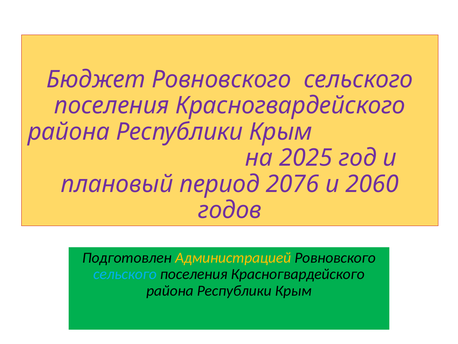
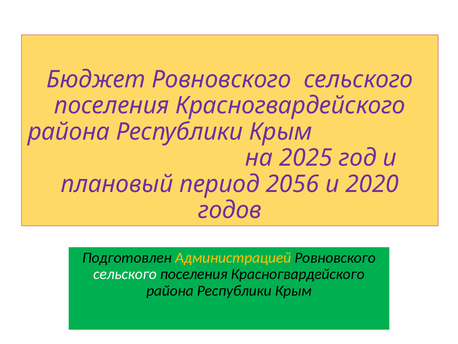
2076: 2076 -> 2056
2060: 2060 -> 2020
сельского at (125, 274) colour: light blue -> white
